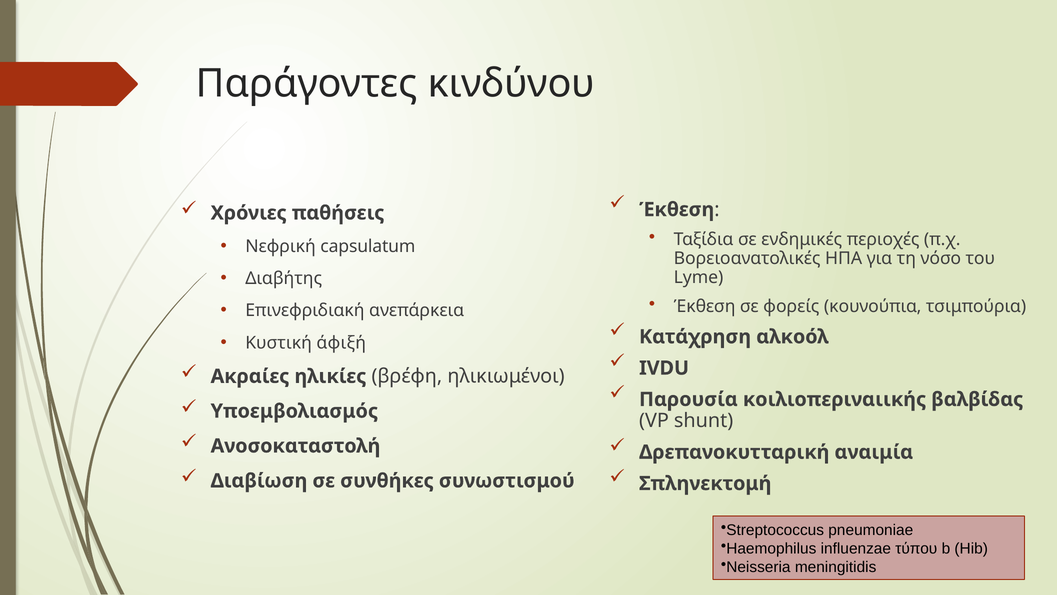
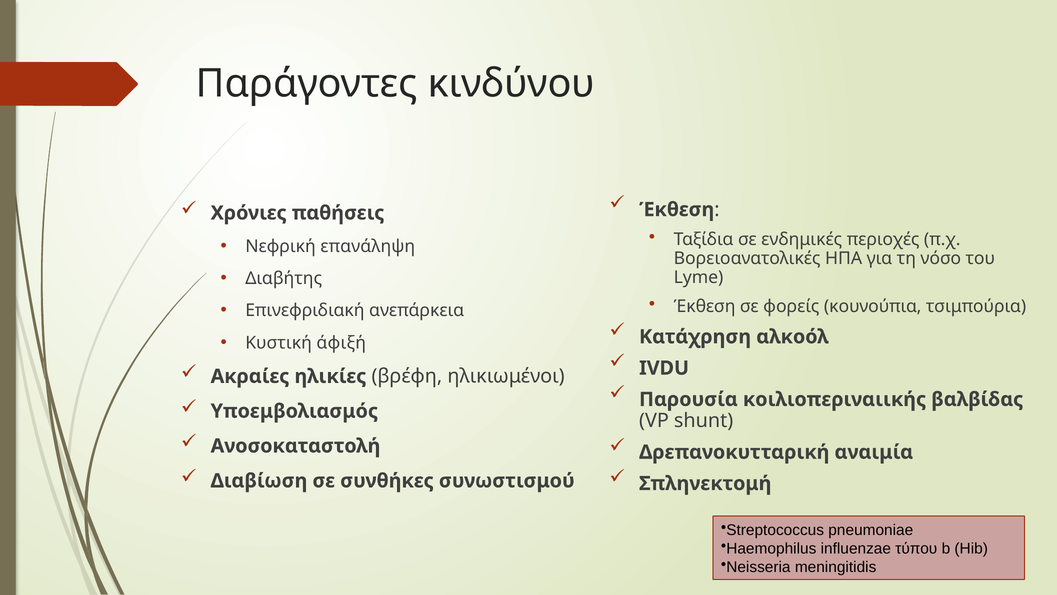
capsulatum: capsulatum -> επανάληψη
